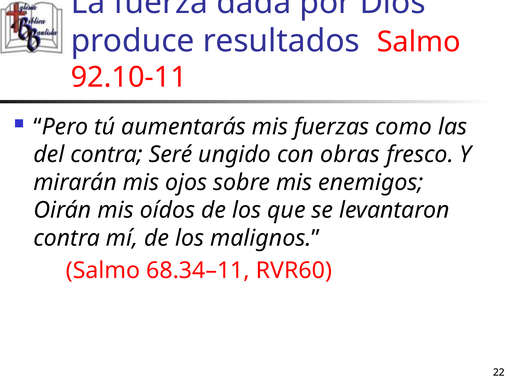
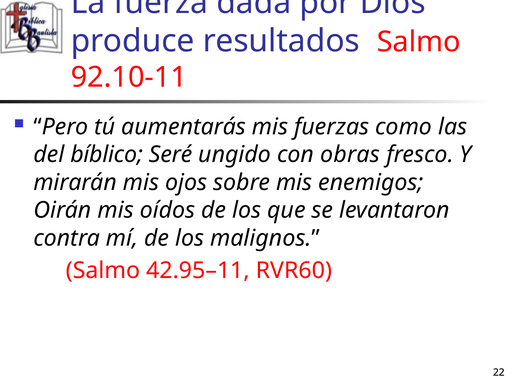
del contra: contra -> bíblico
68.34–11: 68.34–11 -> 42.95–11
